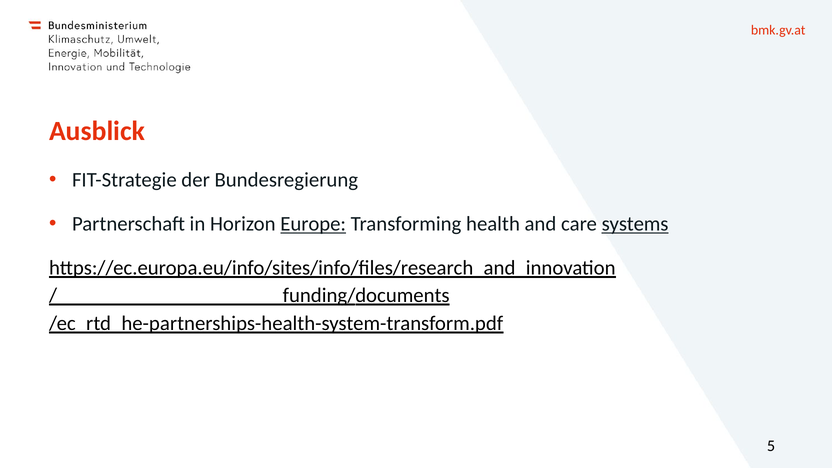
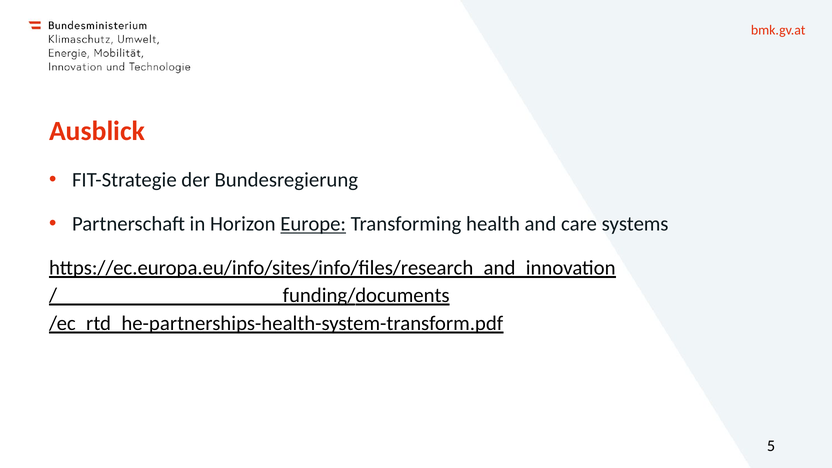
systems underline: present -> none
